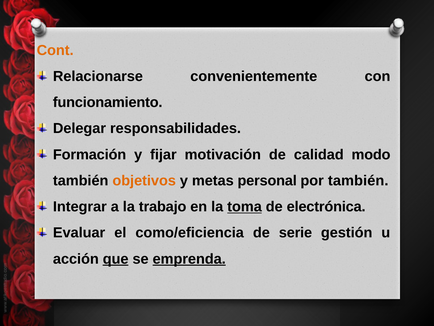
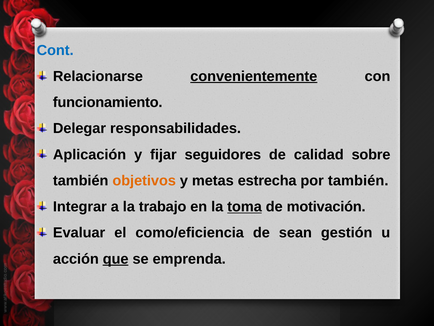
Cont colour: orange -> blue
convenientemente underline: none -> present
Formación: Formación -> Aplicación
motivación: motivación -> seguidores
modo: modo -> sobre
personal: personal -> estrecha
electrónica: electrónica -> motivación
serie: serie -> sean
emprenda underline: present -> none
